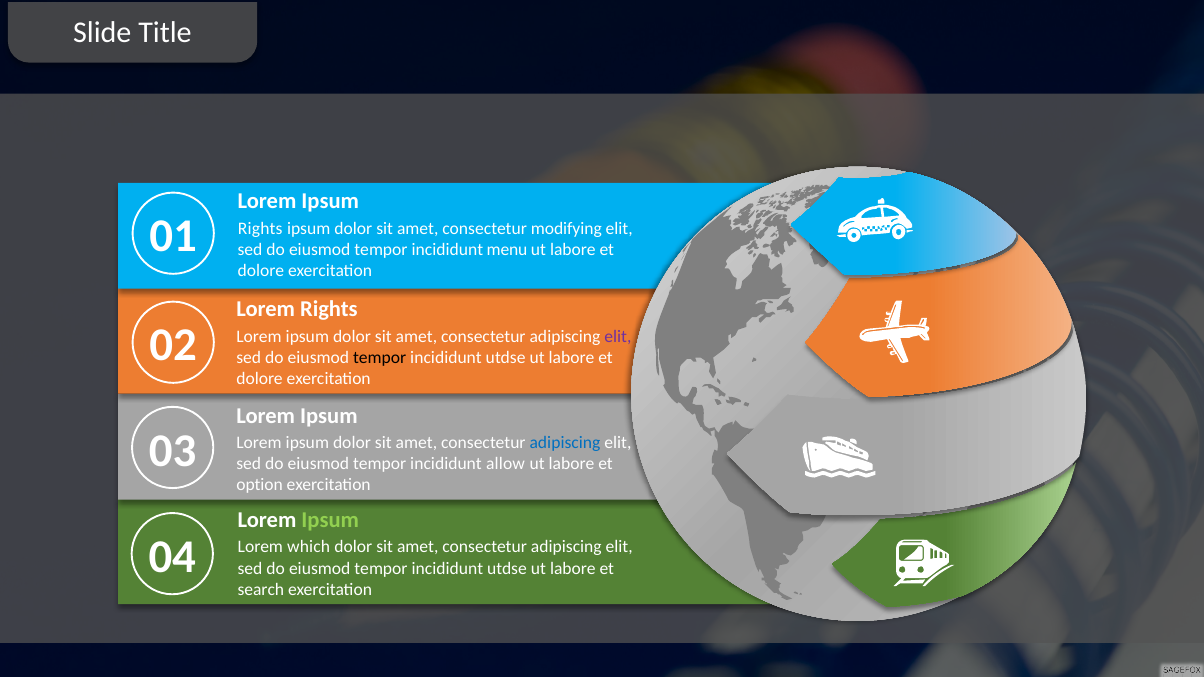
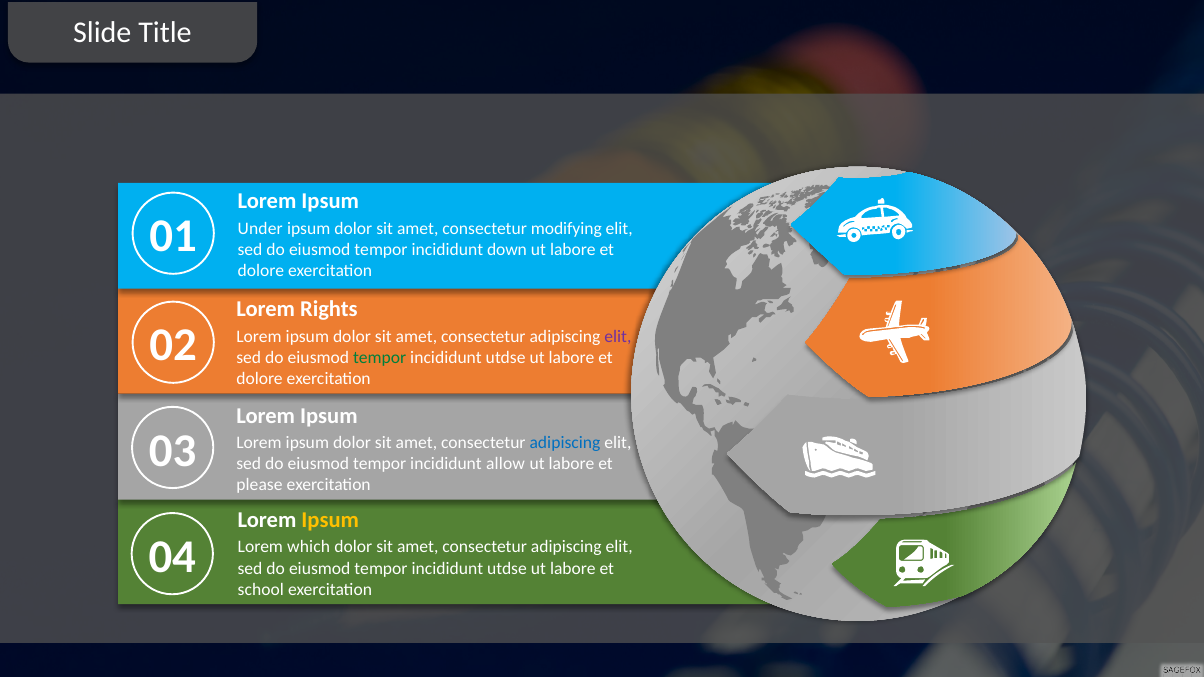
Rights at (260, 229): Rights -> Under
menu: menu -> down
tempor at (380, 357) colour: black -> green
option: option -> please
Ipsum at (330, 520) colour: light green -> yellow
search: search -> school
